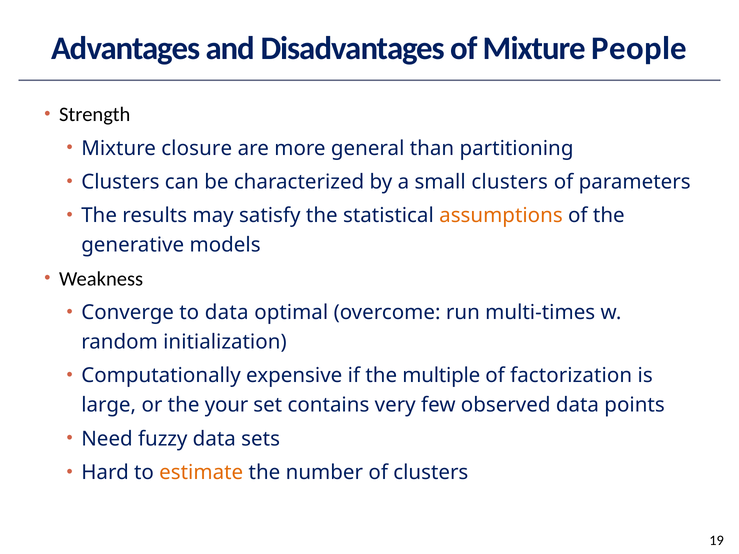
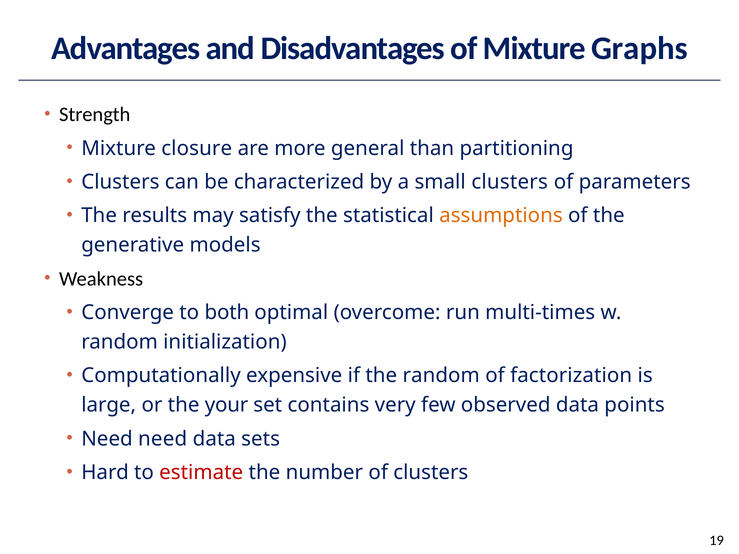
People: People -> Graphs
to data: data -> both
the multiple: multiple -> random
Need fuzzy: fuzzy -> need
estimate colour: orange -> red
